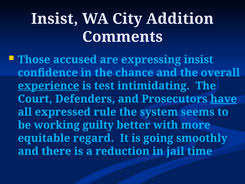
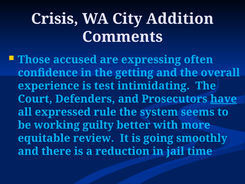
Insist at (55, 19): Insist -> Crisis
expressing insist: insist -> often
chance: chance -> getting
experience underline: present -> none
regard: regard -> review
